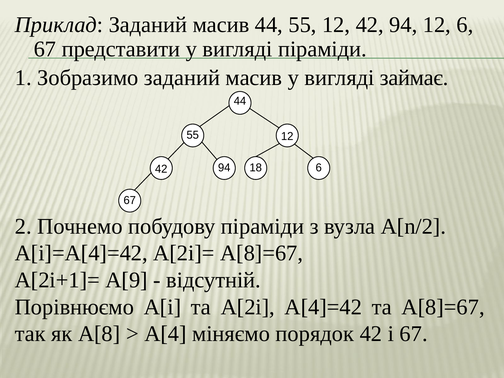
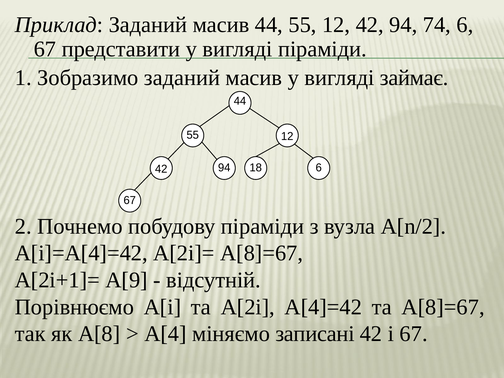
94 12: 12 -> 74
порядок: порядок -> записані
